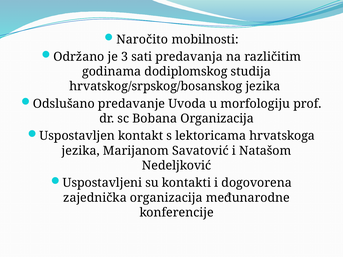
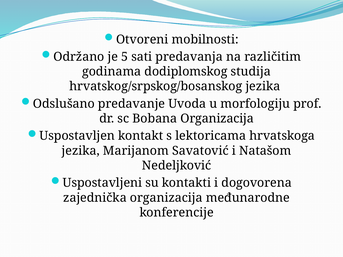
Naročito: Naročito -> Otvoreni
3: 3 -> 5
